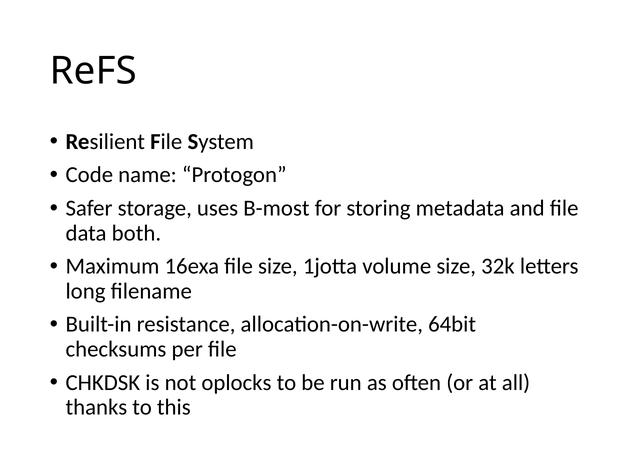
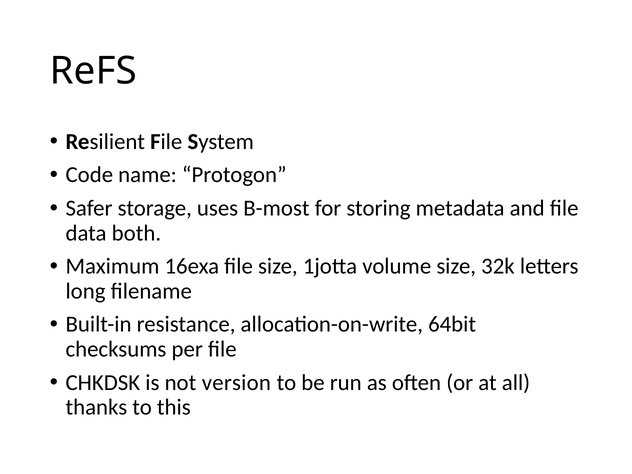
oplocks: oplocks -> version
